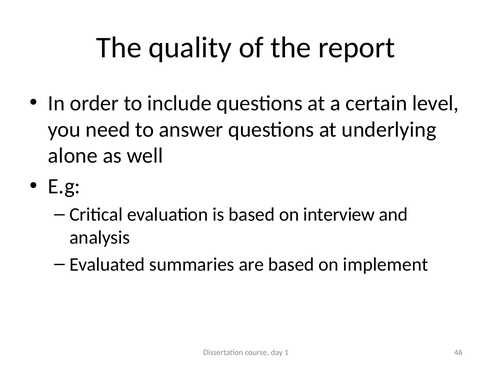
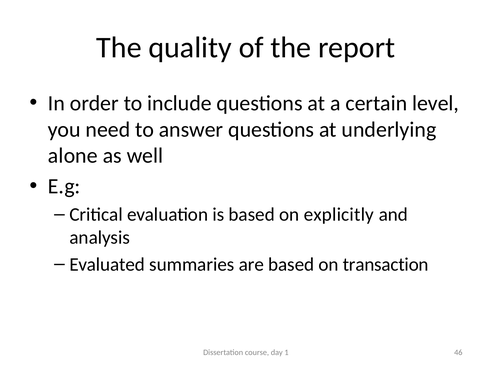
interview: interview -> explicitly
implement: implement -> transaction
